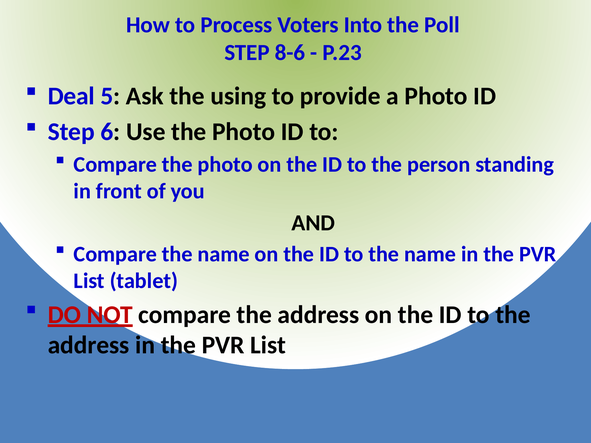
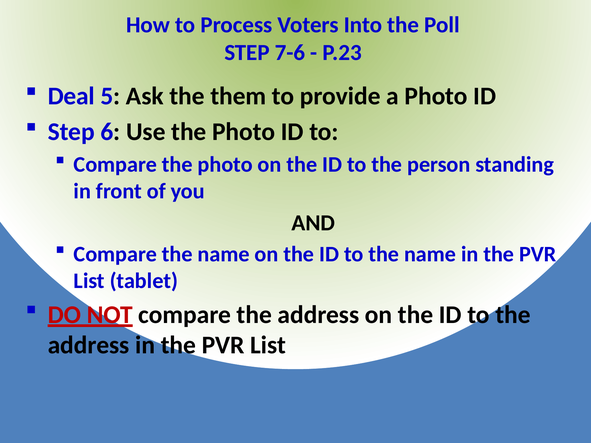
8-6: 8-6 -> 7-6
using: using -> them
